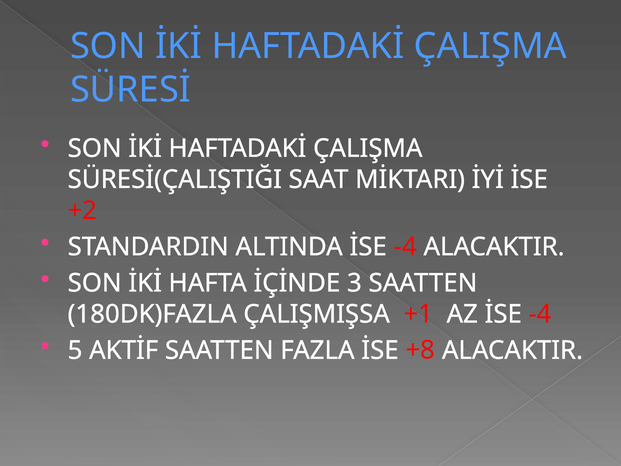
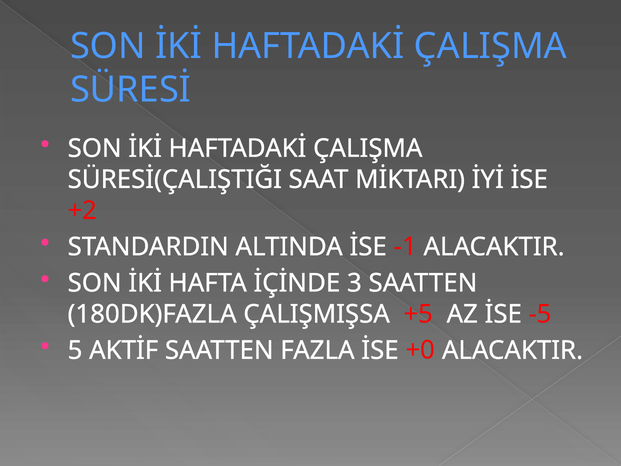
ALTINDA İSE -4: -4 -> -1
+1: +1 -> +5
AZ İSE -4: -4 -> -5
+8: +8 -> +0
